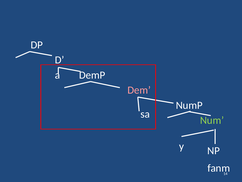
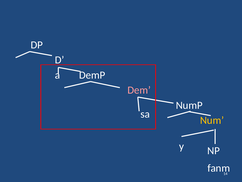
Num colour: light green -> yellow
